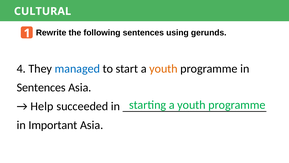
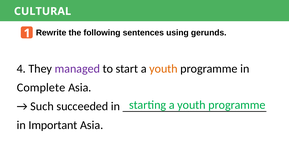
managed colour: blue -> purple
Sentences at (41, 87): Sentences -> Complete
Help: Help -> Such
